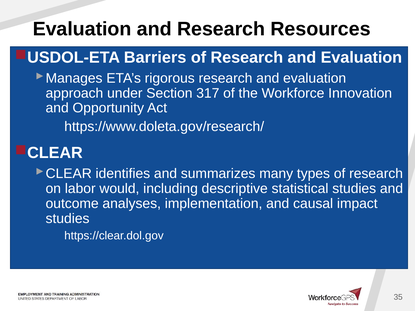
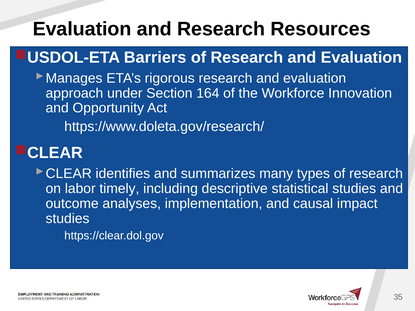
317: 317 -> 164
would: would -> timely
